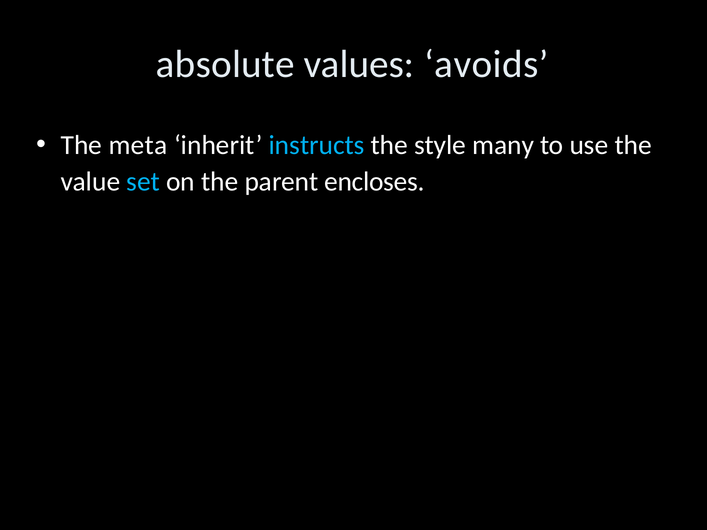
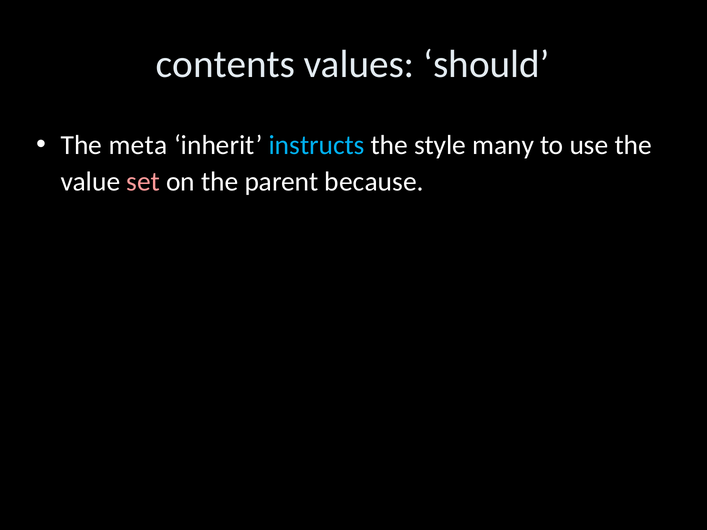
absolute: absolute -> contents
avoids: avoids -> should
set colour: light blue -> pink
encloses: encloses -> because
